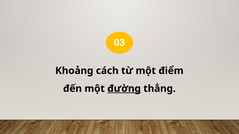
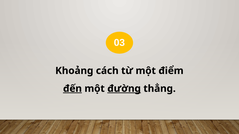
đến underline: none -> present
